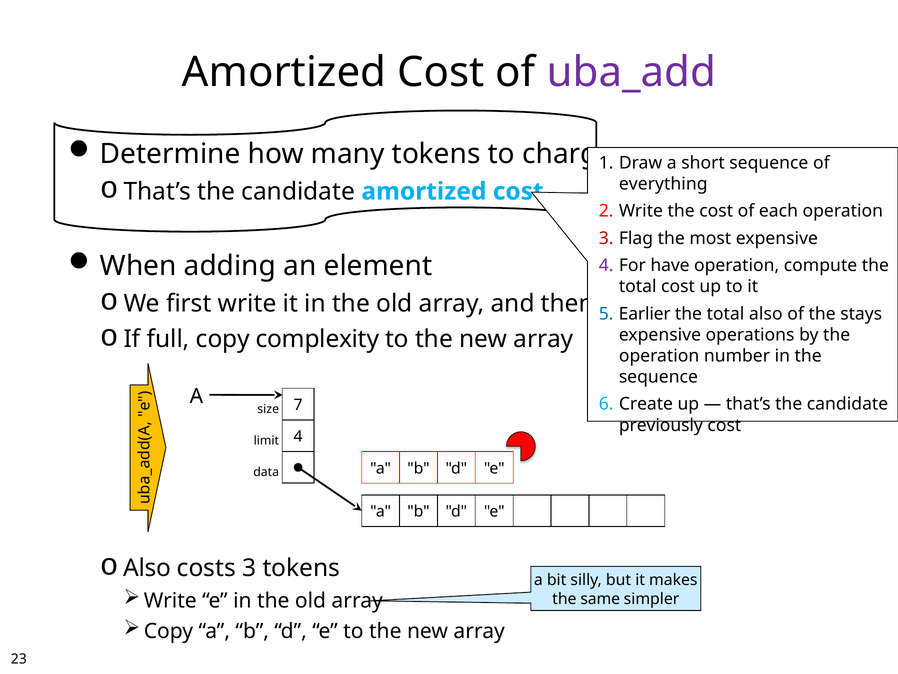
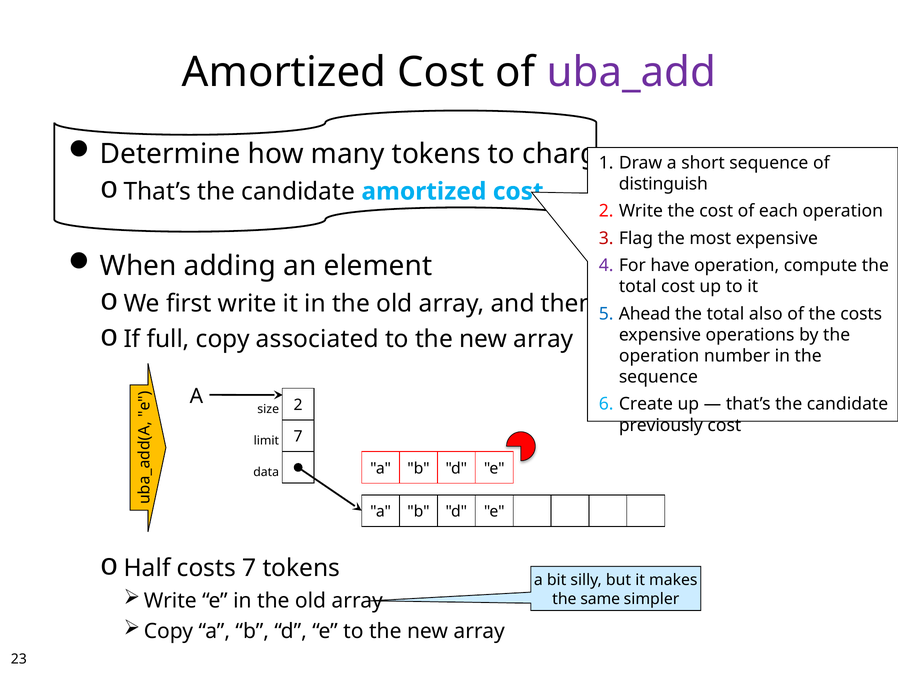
everything: everything -> distinguish
Earlier: Earlier -> Ahead
the stays: stays -> costs
complexity: complexity -> associated
size 7: 7 -> 2
limit 4: 4 -> 7
Also at (147, 568): Also -> Half
costs 3: 3 -> 7
